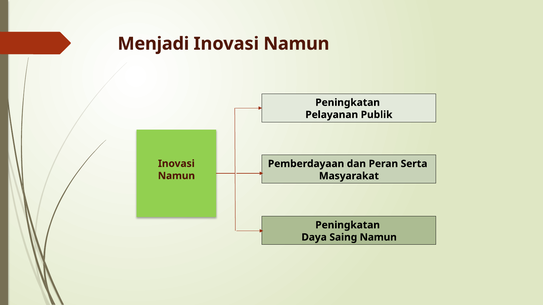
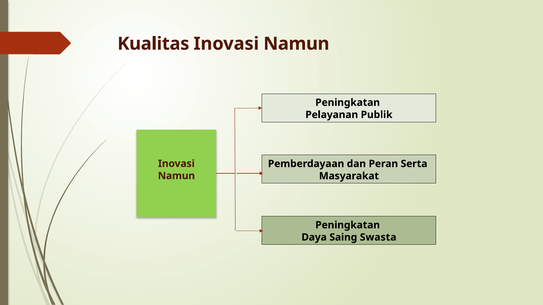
Menjadi: Menjadi -> Kualitas
Saing Namun: Namun -> Swasta
